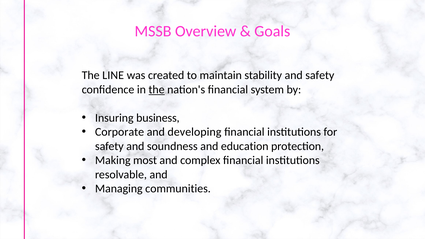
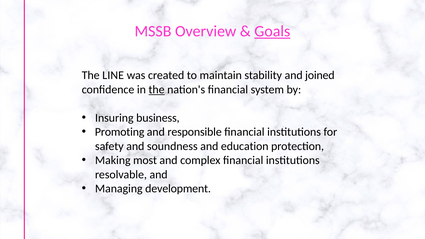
Goals underline: none -> present
and safety: safety -> joined
Corporate: Corporate -> Promoting
developing: developing -> responsible
communities: communities -> development
